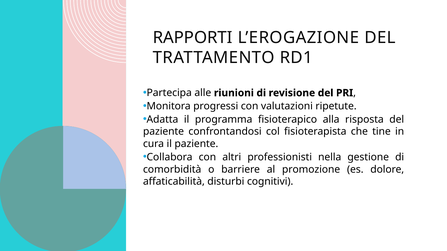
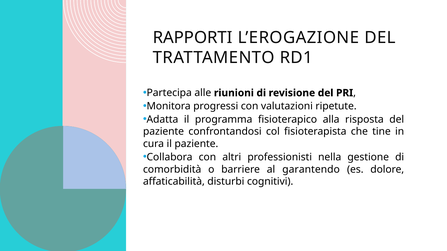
promozione: promozione -> garantendo
